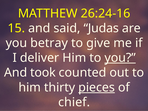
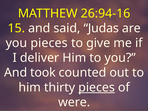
26:24-16: 26:24-16 -> 26:94-16
you betray: betray -> pieces
you at (120, 58) underline: present -> none
chief: chief -> were
